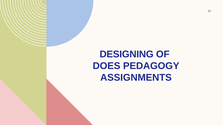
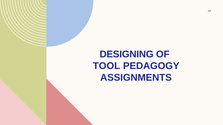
DOES: DOES -> TOOL
